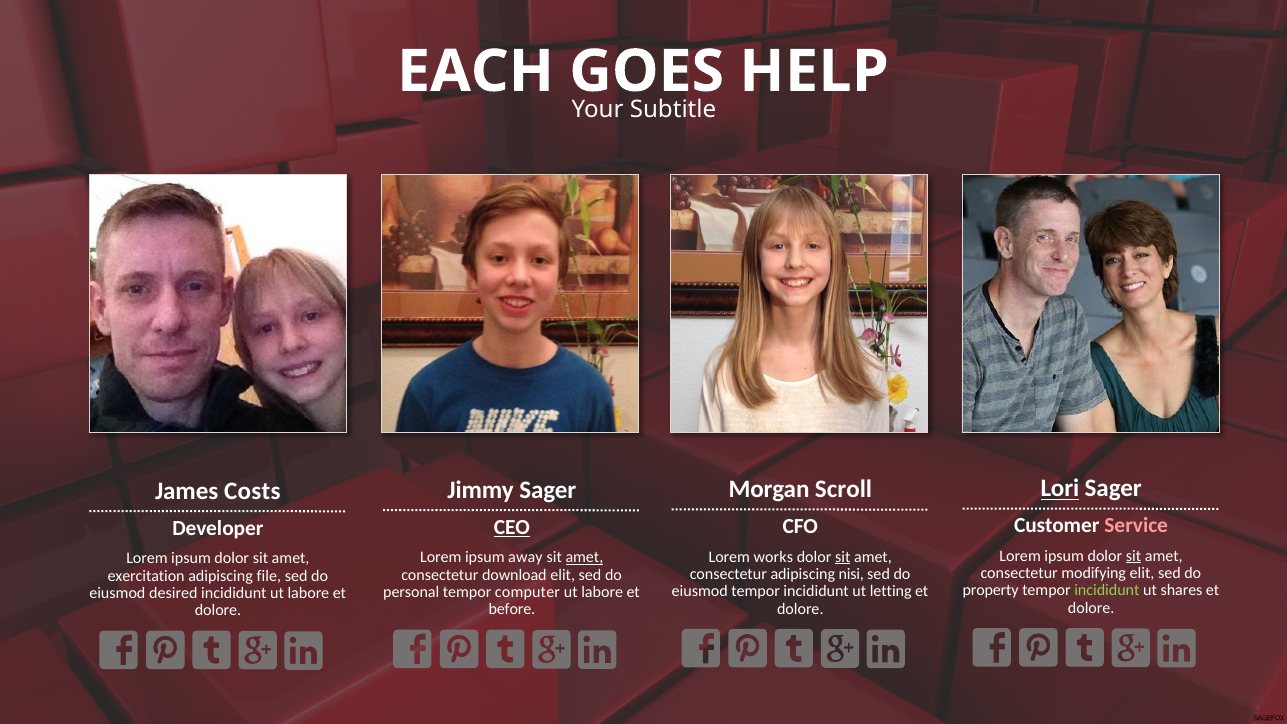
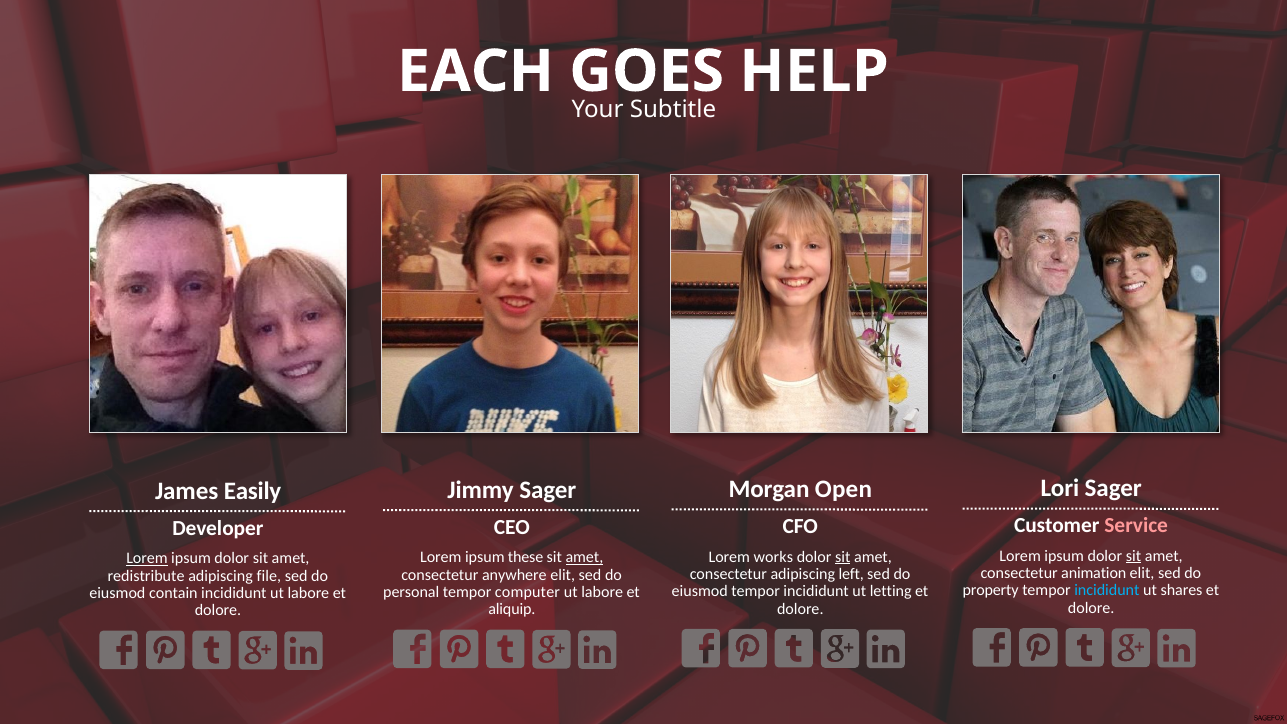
Lori underline: present -> none
Scroll: Scroll -> Open
Costs: Costs -> Easily
CEO underline: present -> none
away: away -> these
Lorem at (147, 558) underline: none -> present
modifying: modifying -> animation
nisi: nisi -> left
download: download -> anywhere
exercitation: exercitation -> redistribute
incididunt at (1107, 591) colour: light green -> light blue
desired: desired -> contain
before: before -> aliquip
